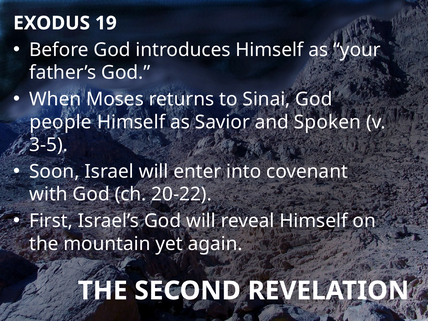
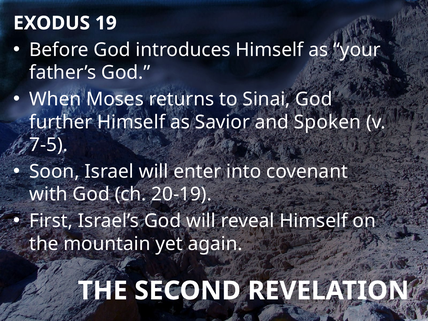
people: people -> further
3-5: 3-5 -> 7-5
20-22: 20-22 -> 20-19
